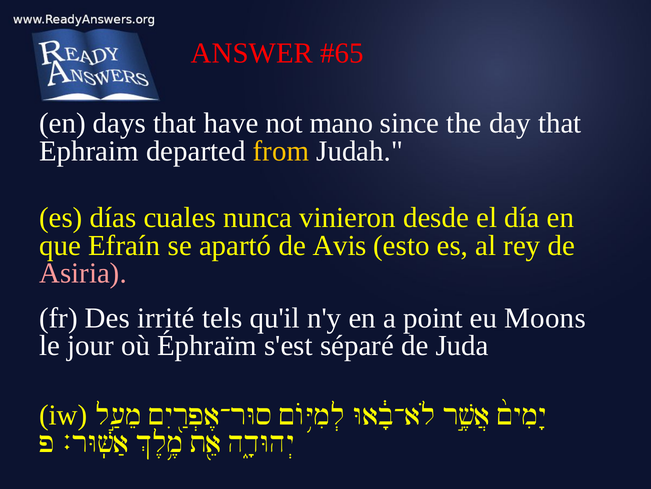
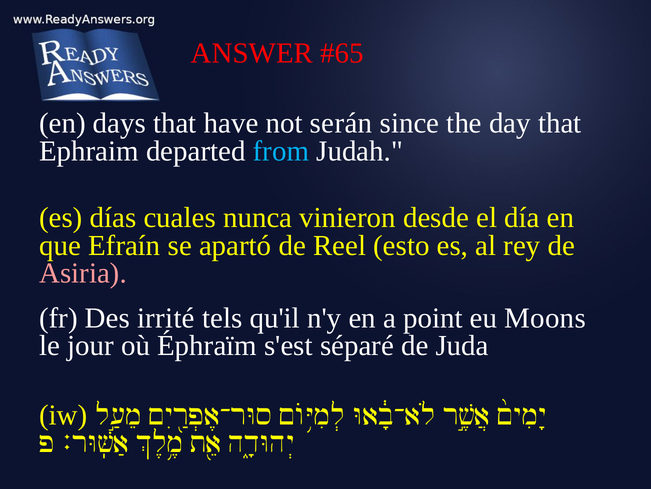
mano: mano -> serán
from colour: yellow -> light blue
Avis: Avis -> Reel
